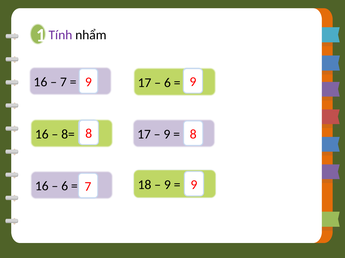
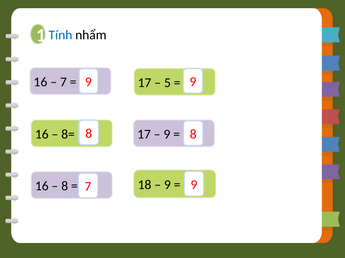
Tính colour: purple -> blue
6 at (168, 83): 6 -> 5
6 at (65, 187): 6 -> 8
